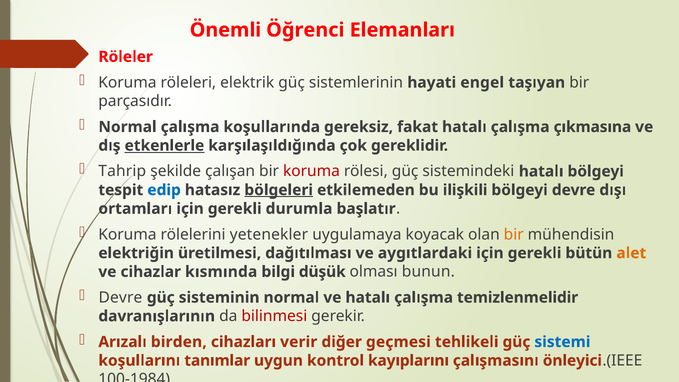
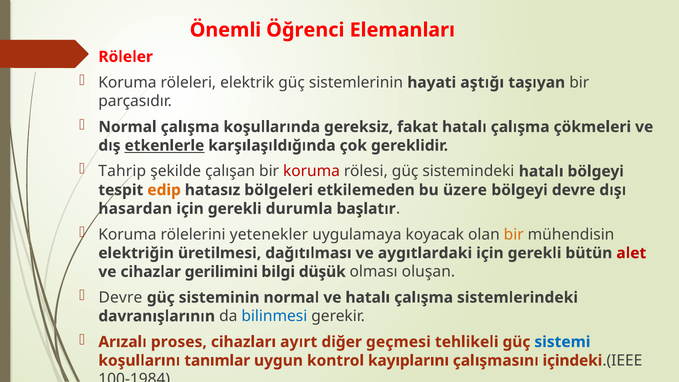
engel: engel -> aştığı
çıkmasına: çıkmasına -> çökmeleri
edip colour: blue -> orange
bölgeleri underline: present -> none
ilişkili: ilişkili -> üzere
ortamları: ortamları -> hasardan
alet colour: orange -> red
kısmında: kısmında -> gerilimini
bunun: bunun -> oluşan
temizlenmelidir: temizlenmelidir -> sistemlerindeki
bilinmesi colour: red -> blue
birden: birden -> proses
verir: verir -> ayırt
önleyici: önleyici -> içindeki
